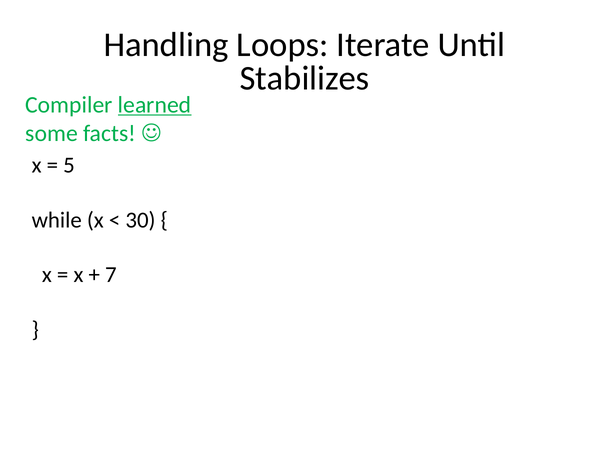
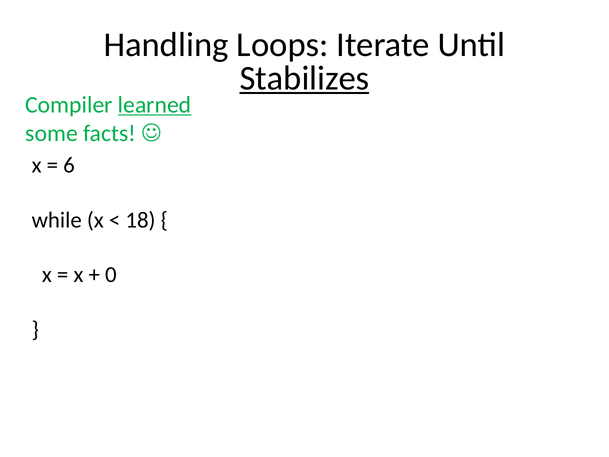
Stabilizes underline: none -> present
5: 5 -> 6
30: 30 -> 18
7: 7 -> 0
